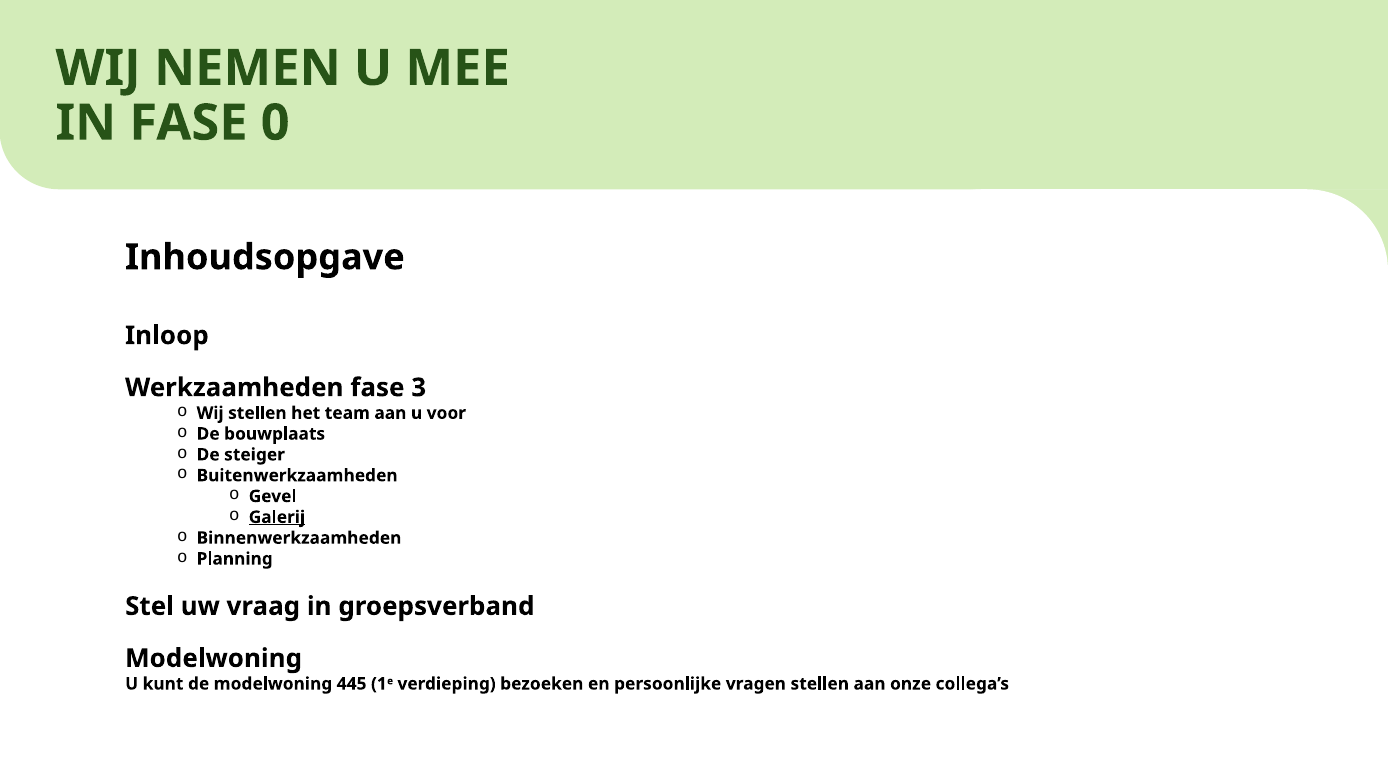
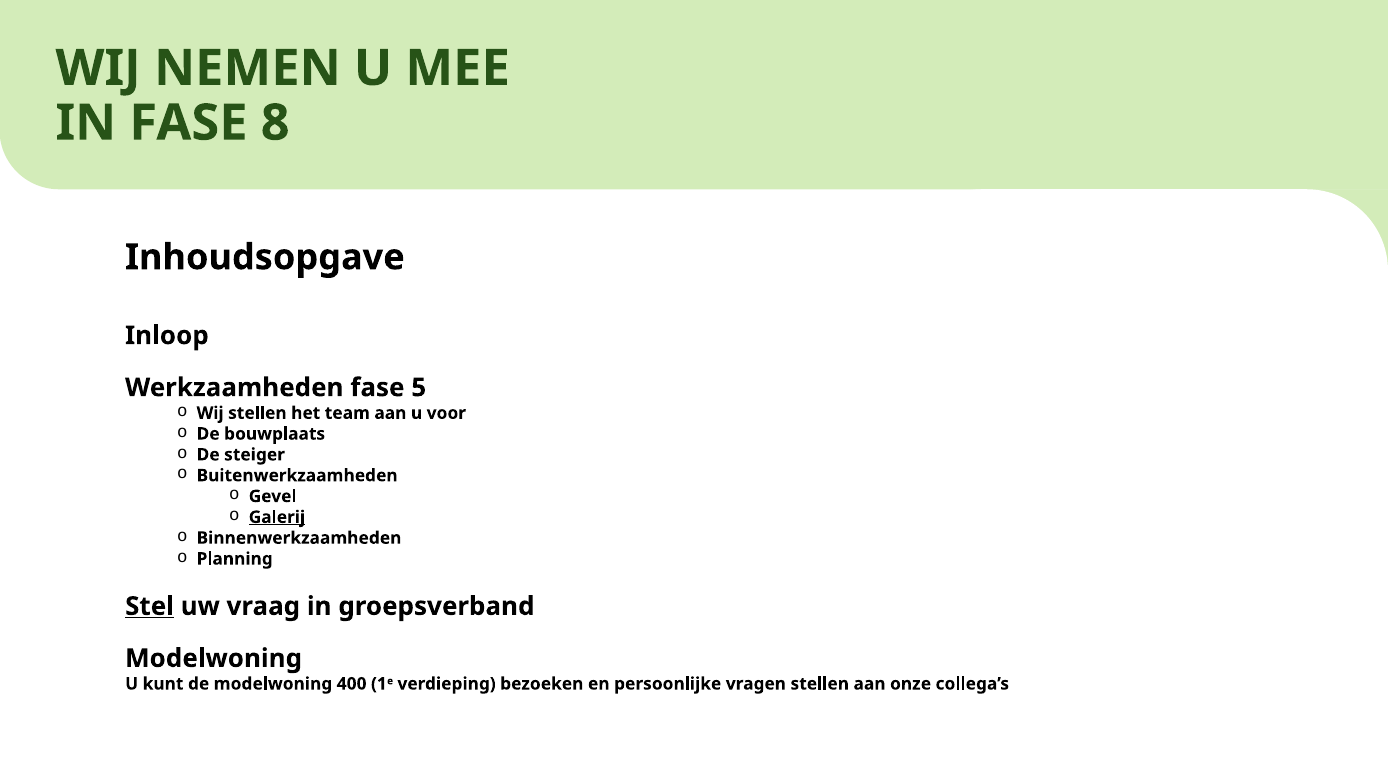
0: 0 -> 8
3: 3 -> 5
Stel underline: none -> present
445: 445 -> 400
